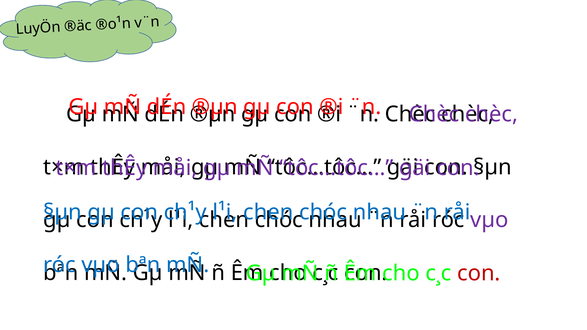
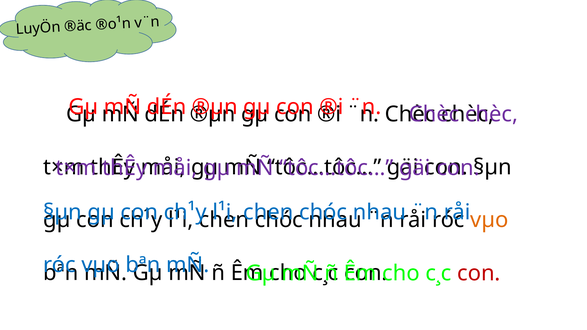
vµo at (489, 220) colour: purple -> orange
